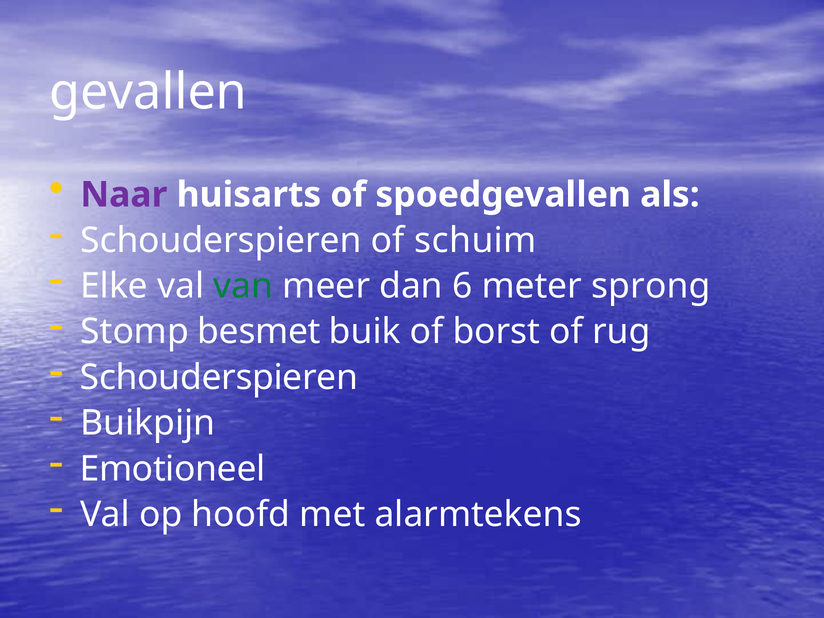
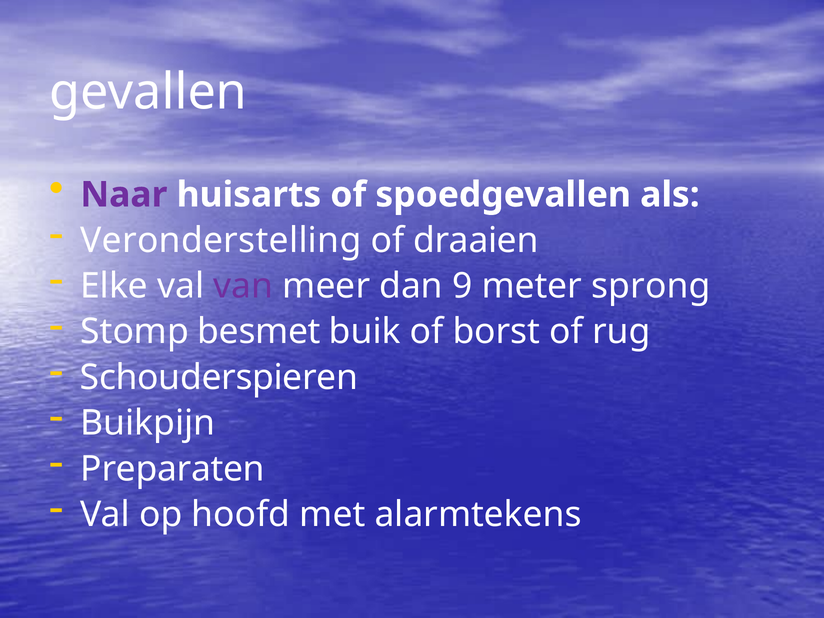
Schouderspieren at (221, 240): Schouderspieren -> Veronderstelling
schuim: schuim -> draaien
van colour: green -> purple
6: 6 -> 9
Emotioneel: Emotioneel -> Preparaten
